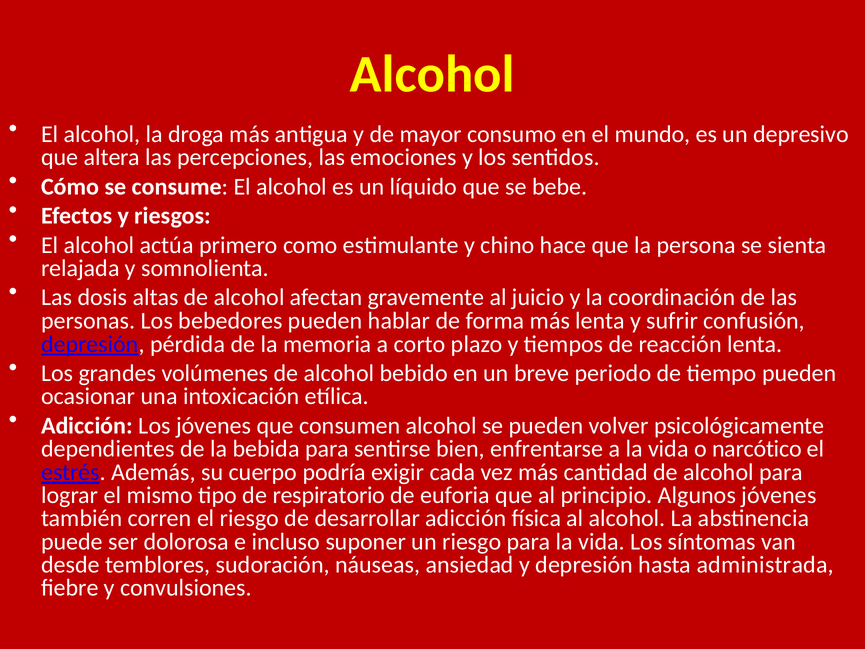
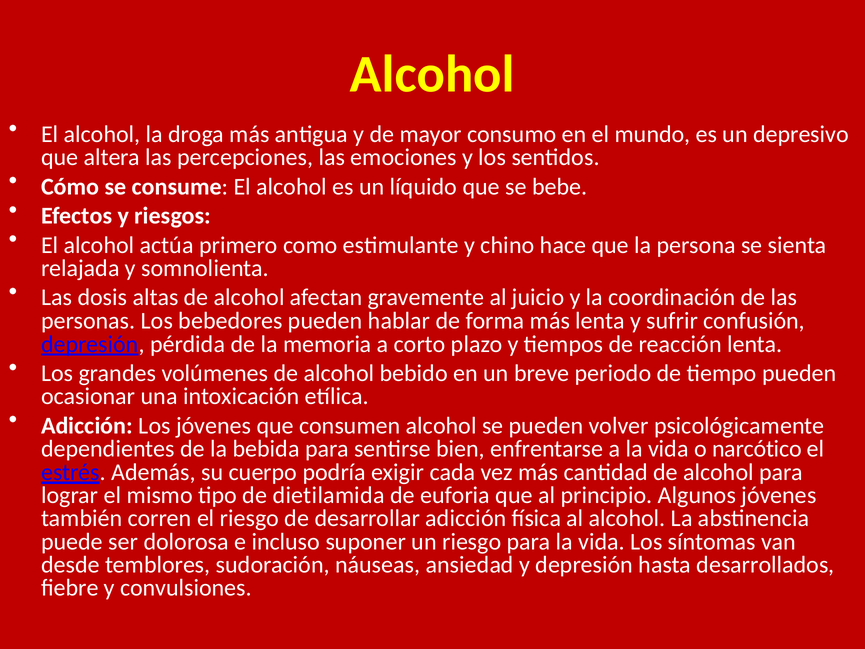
respiratorio: respiratorio -> dietilamida
administrada: administrada -> desarrollados
